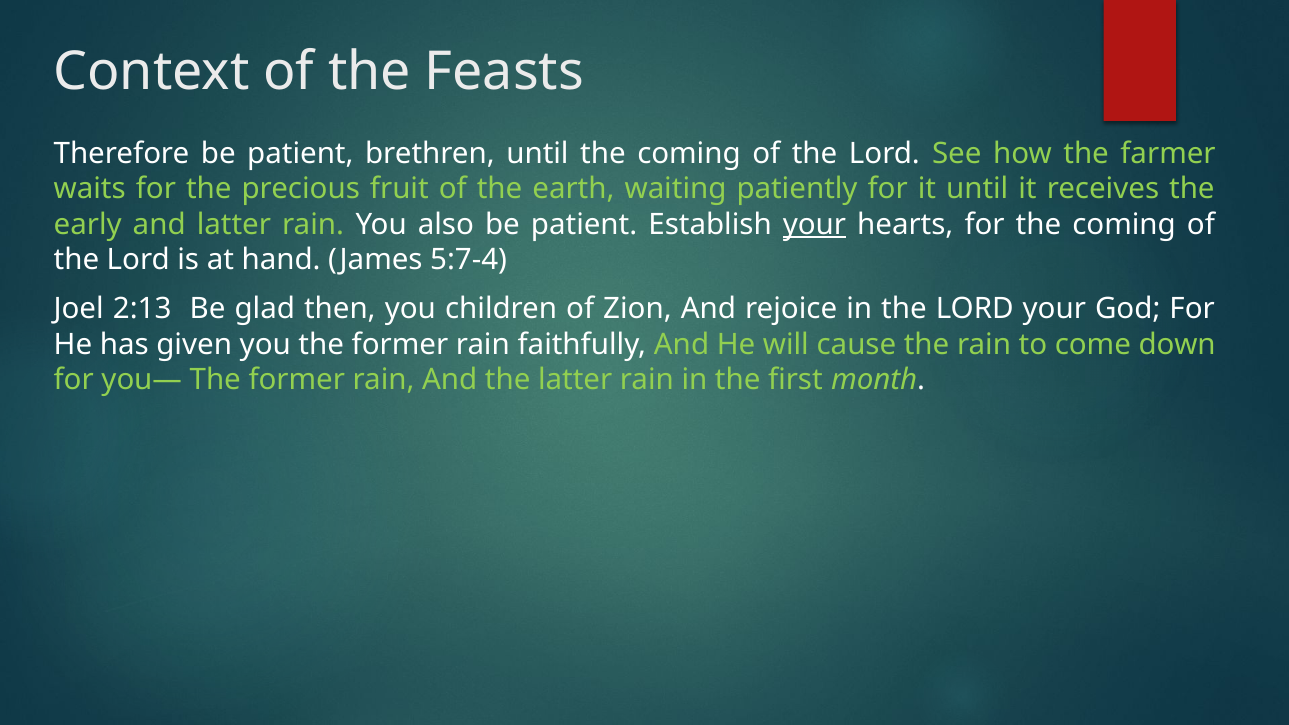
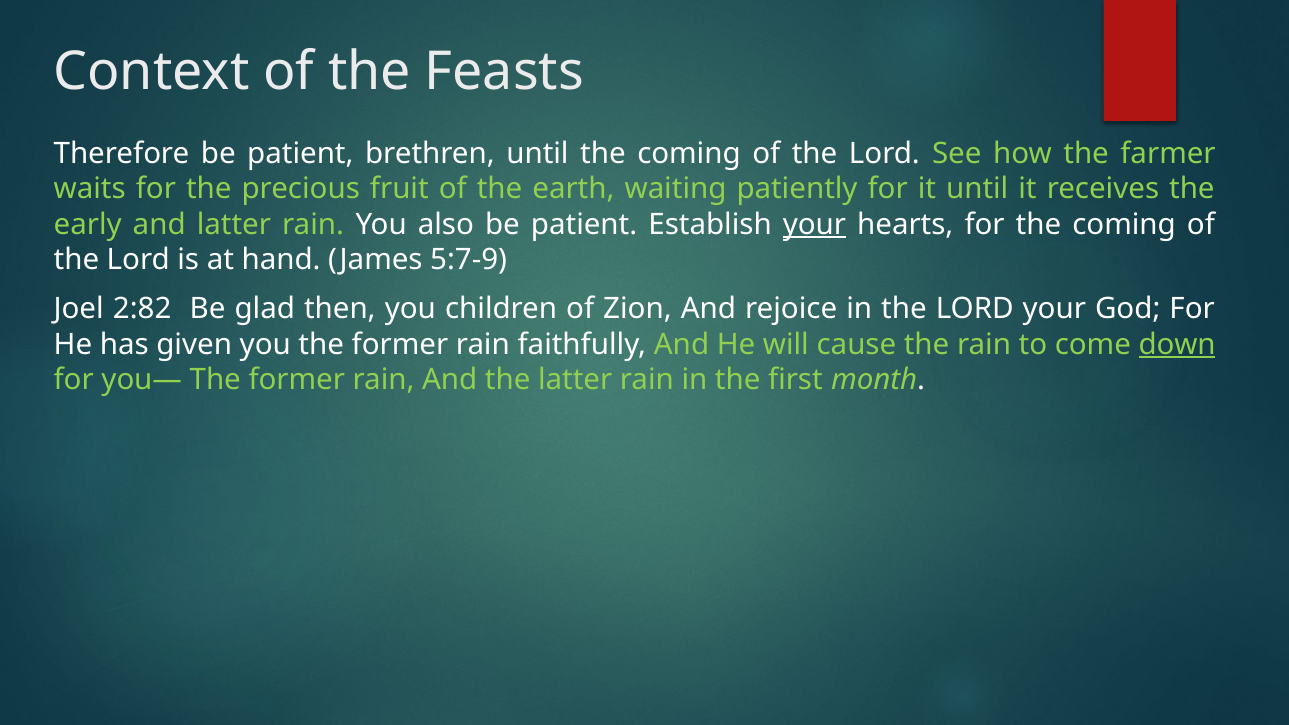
5:7-4: 5:7-4 -> 5:7-9
2:13: 2:13 -> 2:82
down underline: none -> present
